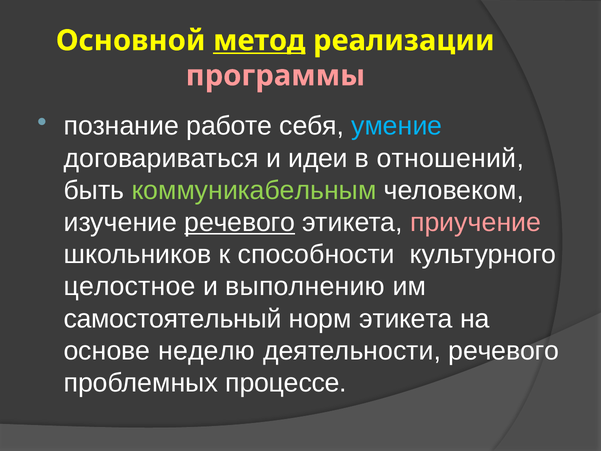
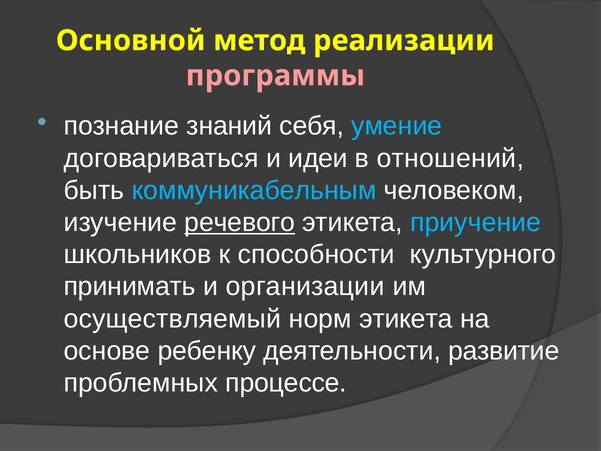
метод underline: present -> none
работе: работе -> знаний
коммуникабельным colour: light green -> light blue
приучение colour: pink -> light blue
целостное: целостное -> принимать
выполнению: выполнению -> организации
самостоятельный: самостоятельный -> осуществляемый
неделю: неделю -> ребенку
деятельности речевого: речевого -> развитие
